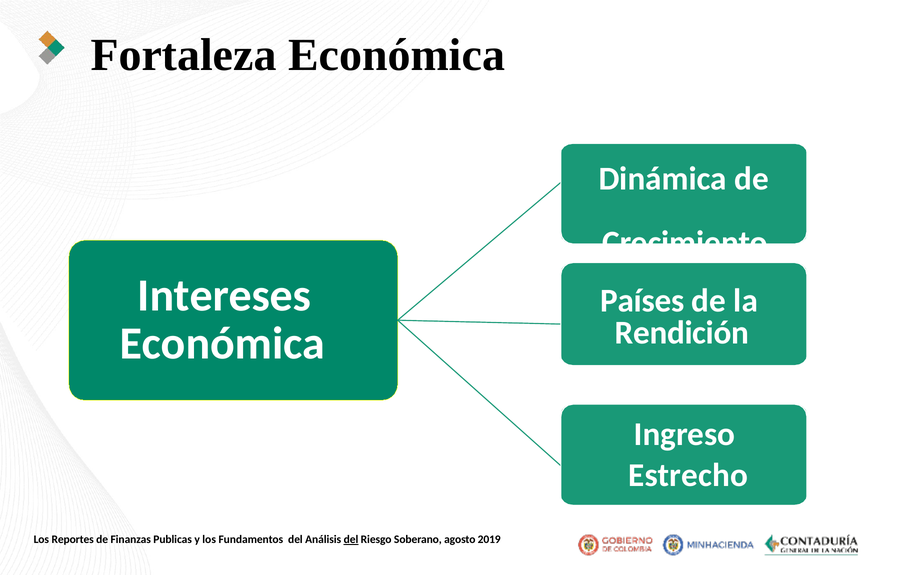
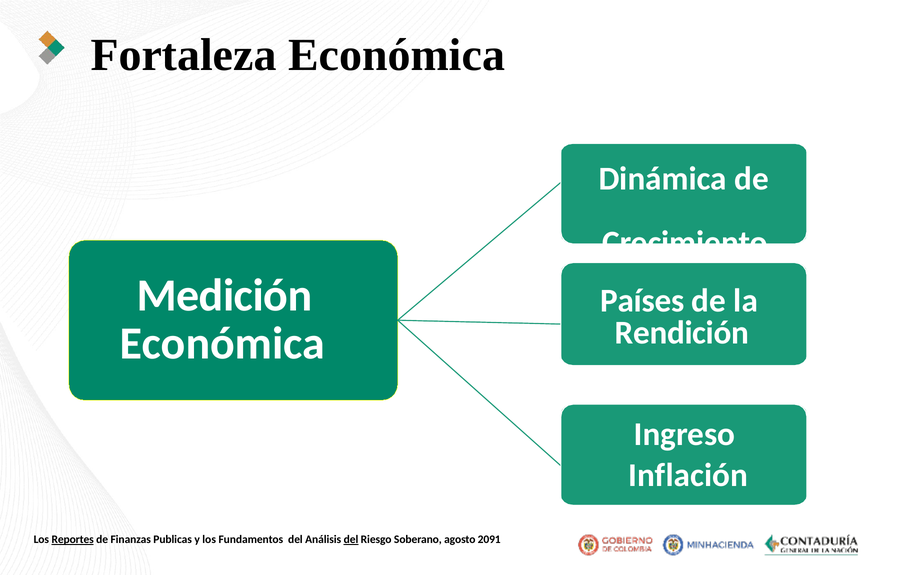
Intereses: Intereses -> Medición
Estrecho: Estrecho -> Inflación
Reportes underline: none -> present
2019: 2019 -> 2091
